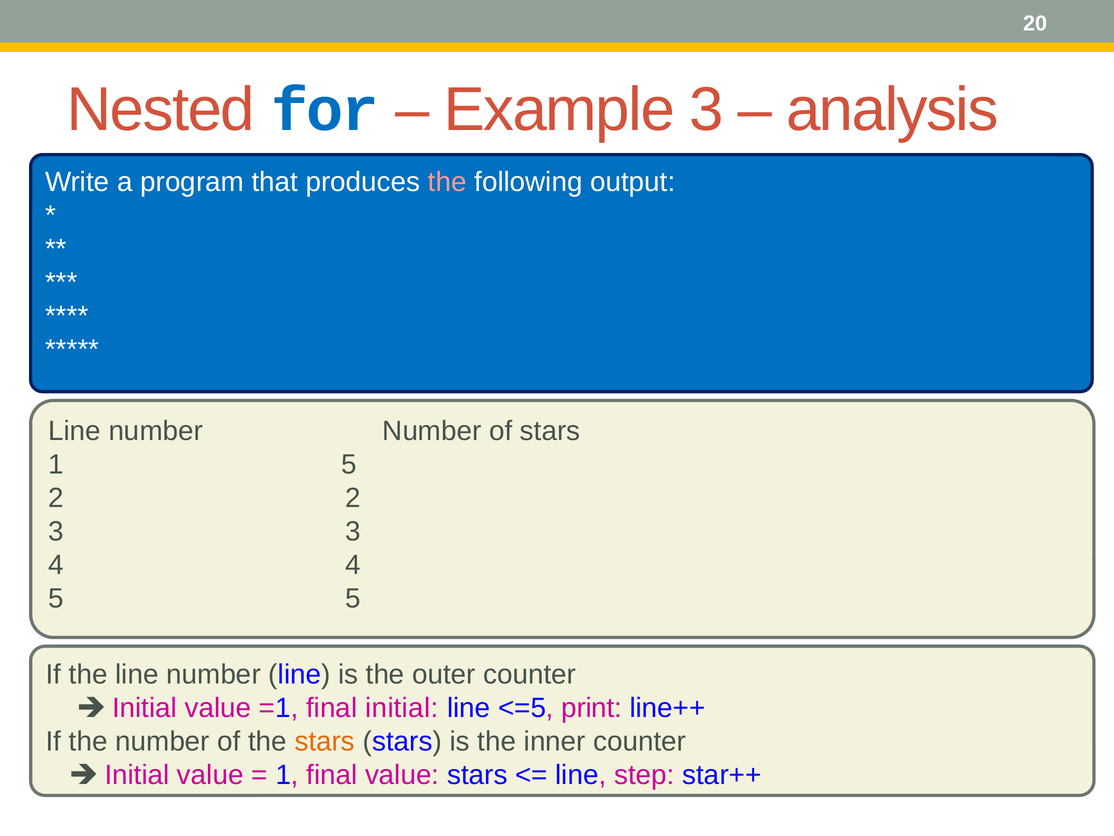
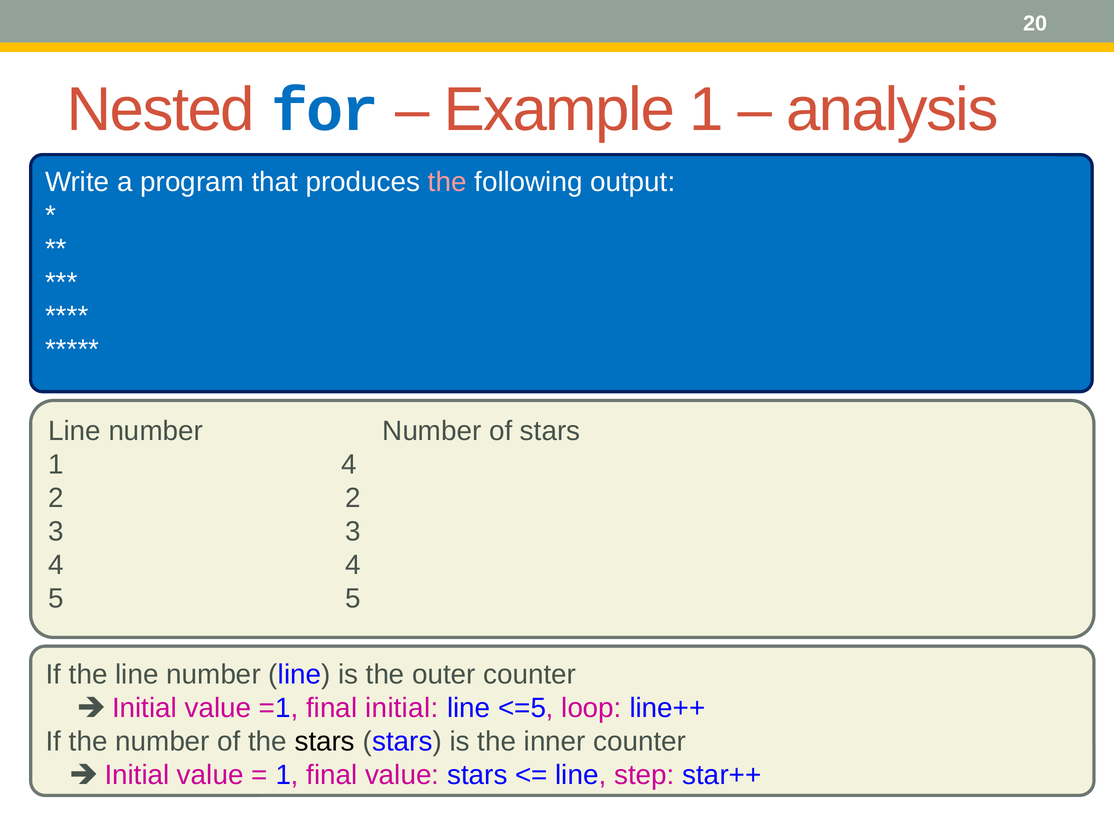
Example 3: 3 -> 1
1 5: 5 -> 4
print: print -> loop
stars at (325, 741) colour: orange -> black
